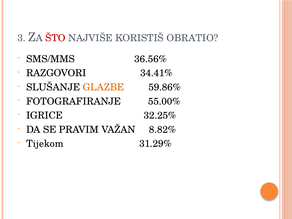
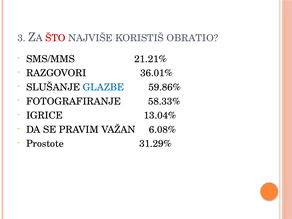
36.56%: 36.56% -> 21.21%
34.41%: 34.41% -> 36.01%
GLAZBE colour: orange -> blue
55.00%: 55.00% -> 58.33%
32.25%: 32.25% -> 13.04%
8.82%: 8.82% -> 6.08%
Tijekom: Tijekom -> Prostote
